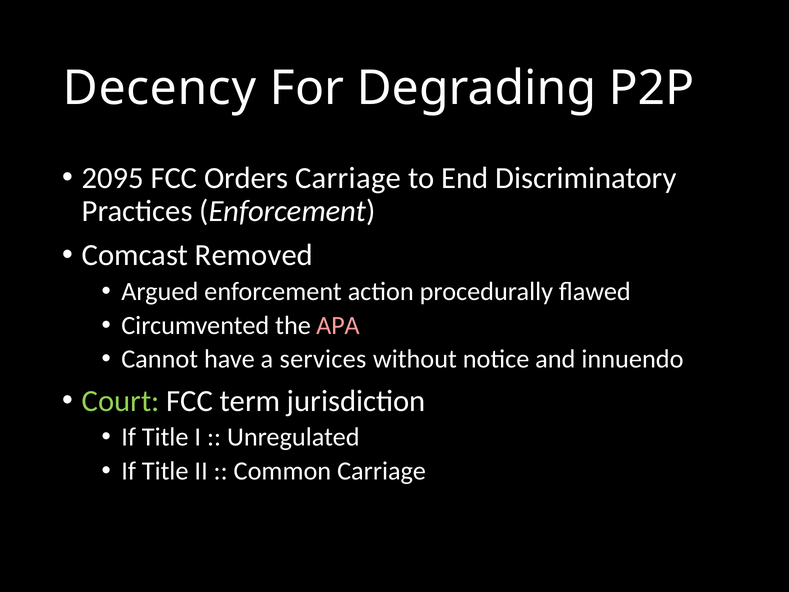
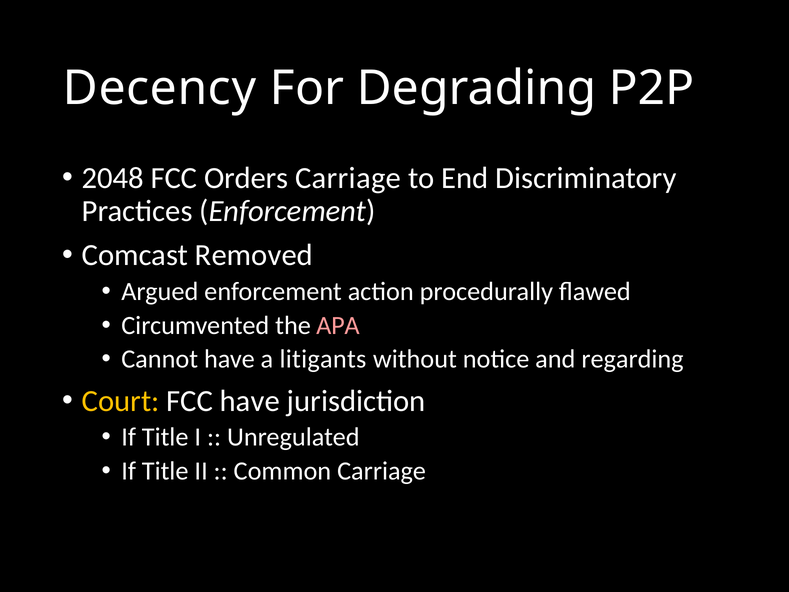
2095: 2095 -> 2048
services: services -> litigants
innuendo: innuendo -> regarding
Court colour: light green -> yellow
FCC term: term -> have
